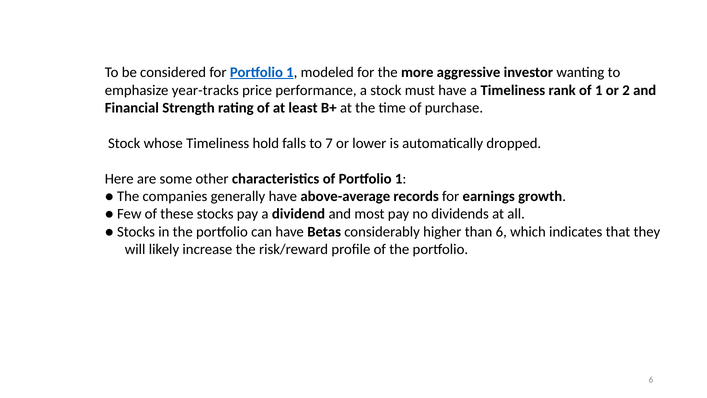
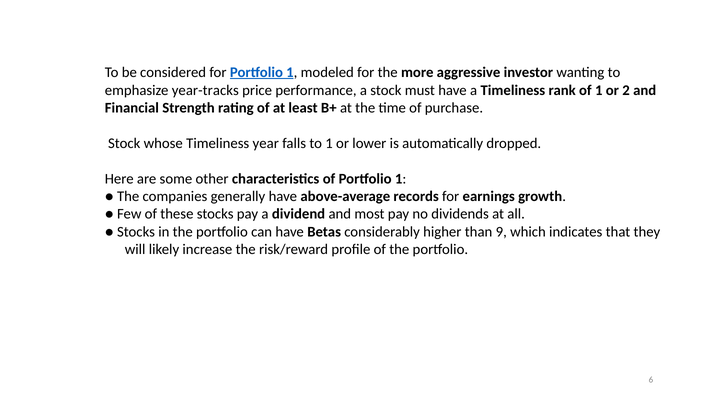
hold: hold -> year
to 7: 7 -> 1
than 6: 6 -> 9
